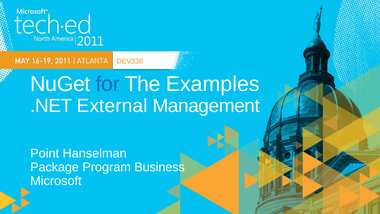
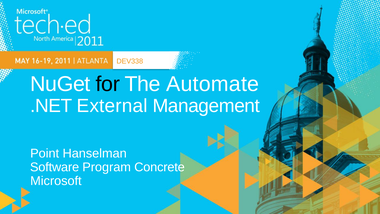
for colour: blue -> black
Examples: Examples -> Automate
Package: Package -> Software
Business: Business -> Concrete
